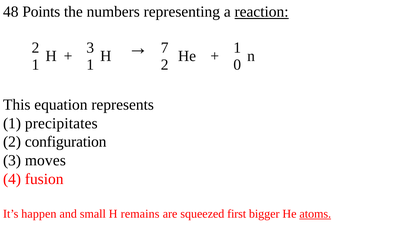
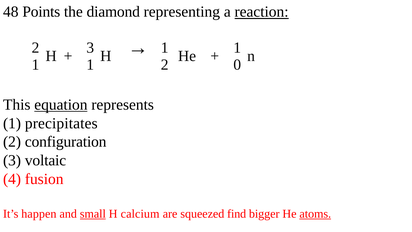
numbers: numbers -> diamond
7 at (165, 48): 7 -> 1
equation underline: none -> present
moves: moves -> voltaic
small underline: none -> present
remains: remains -> calcium
first: first -> find
